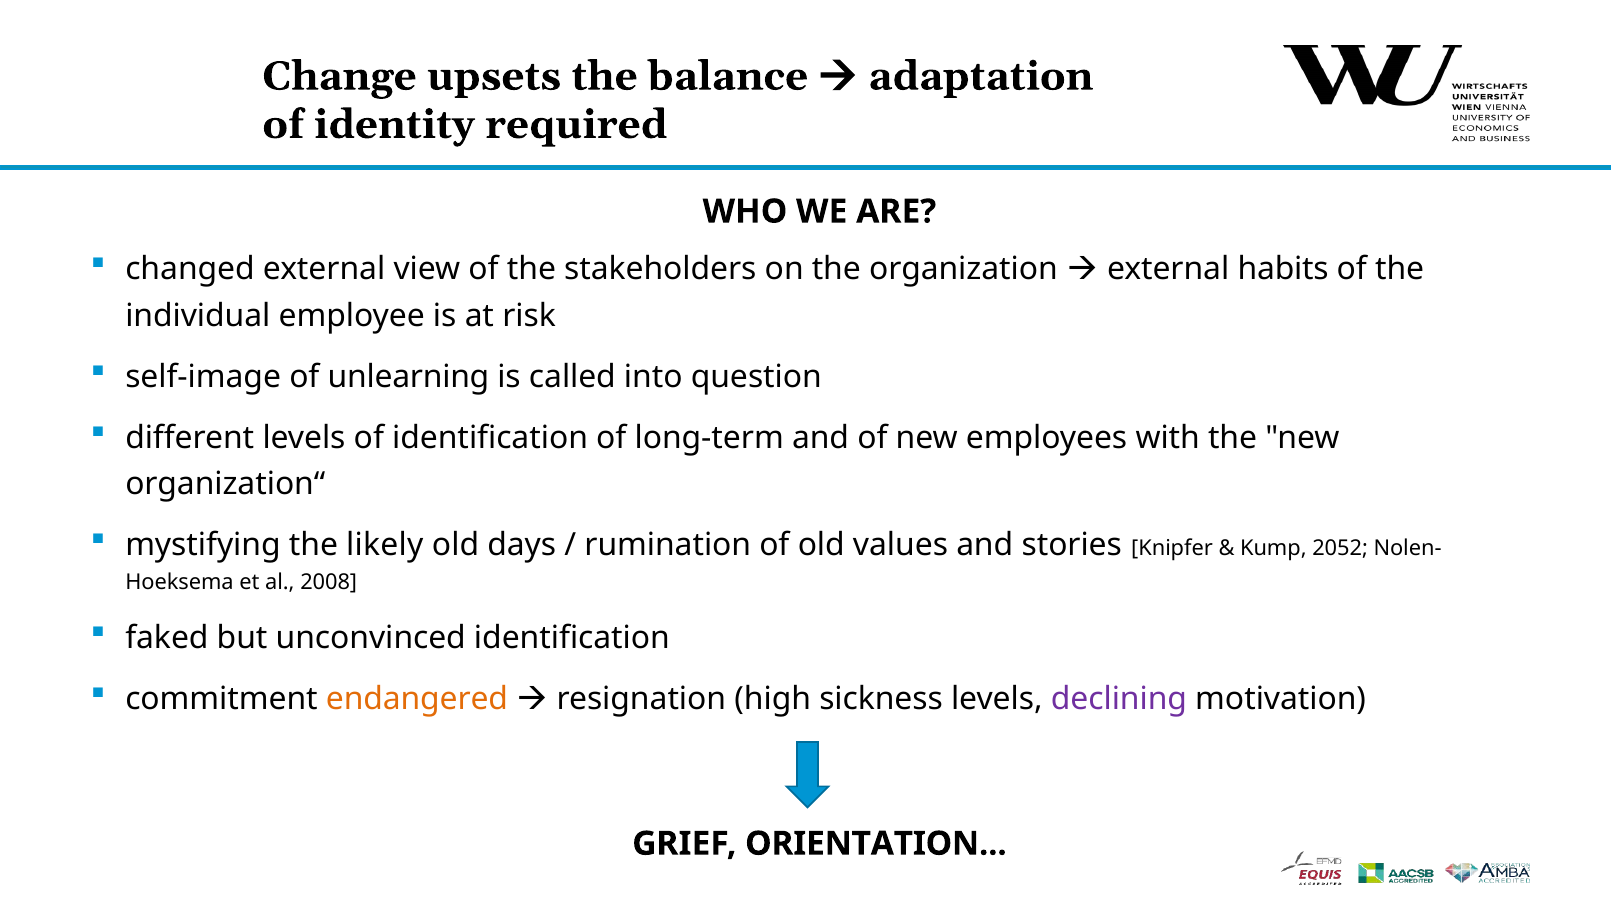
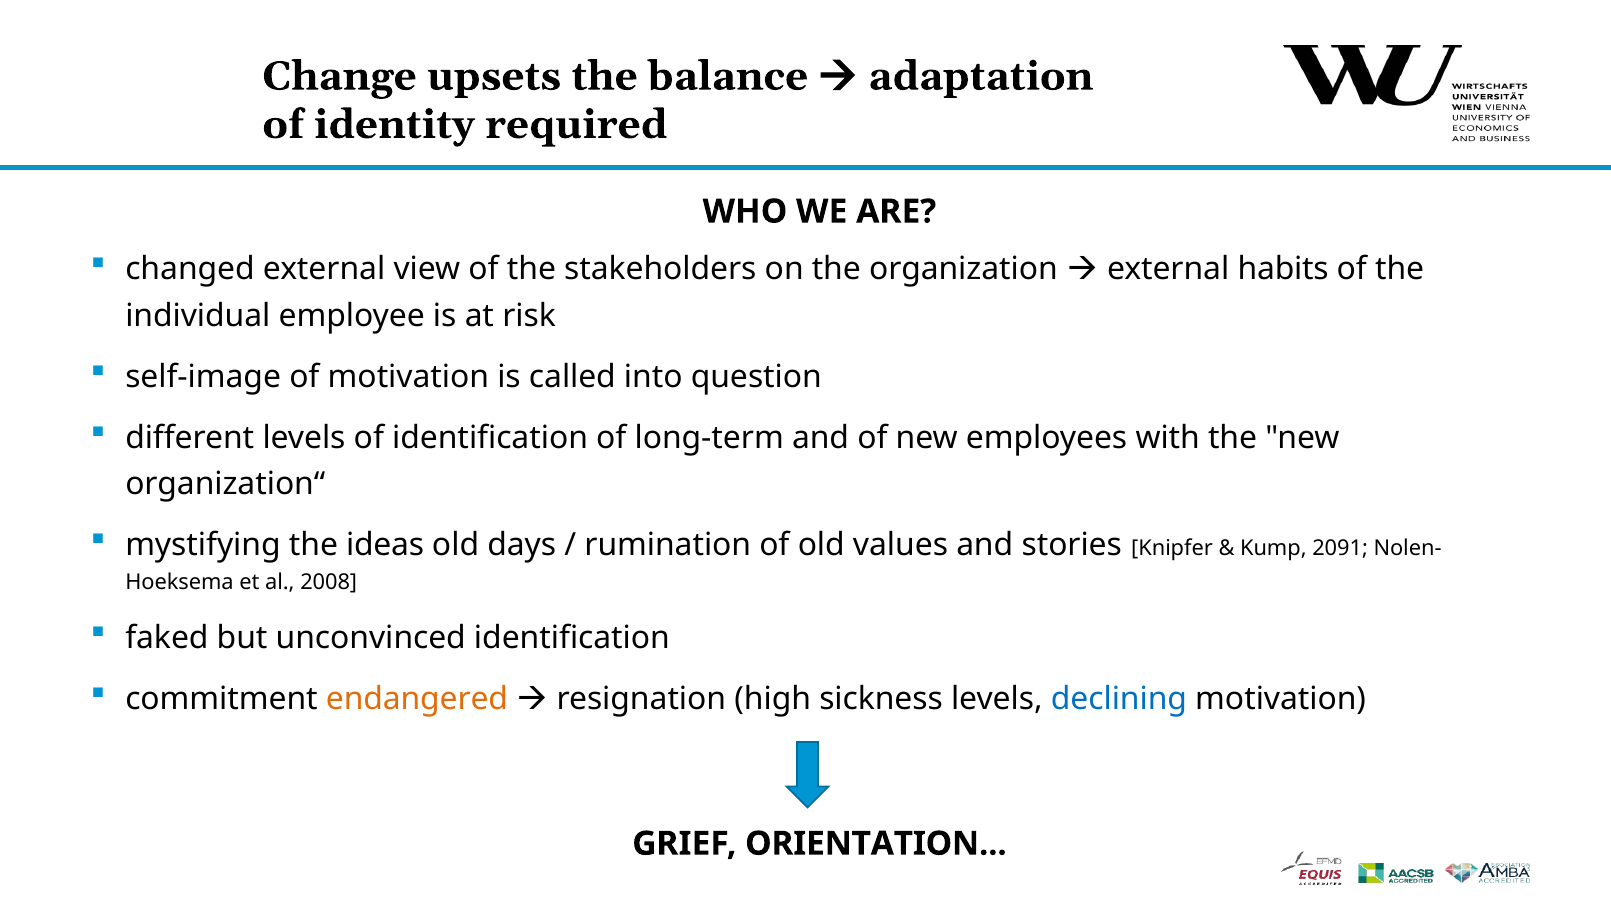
of unlearning: unlearning -> motivation
likely: likely -> ideas
2052: 2052 -> 2091
declining colour: purple -> blue
